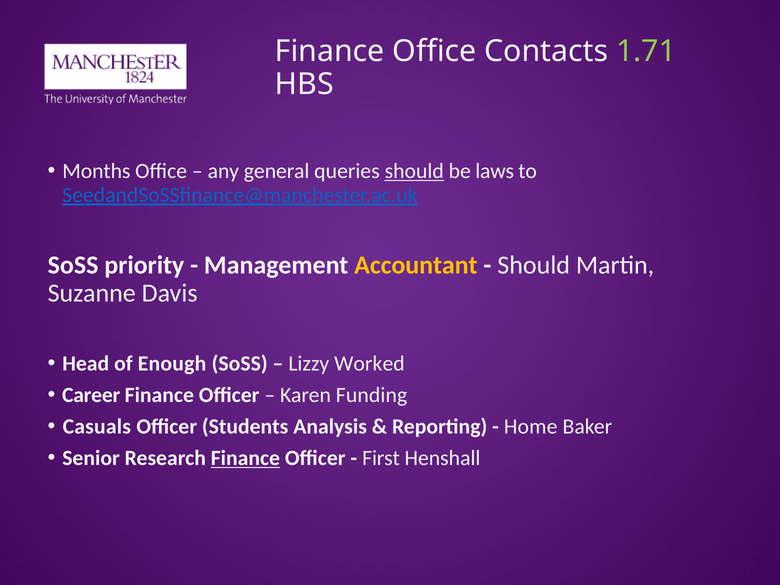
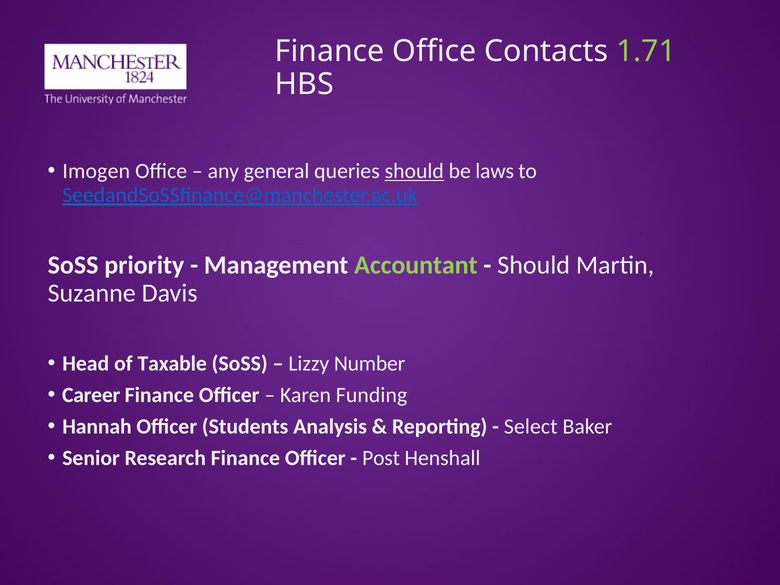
Months: Months -> Imogen
Accountant colour: yellow -> light green
Enough: Enough -> Taxable
Worked: Worked -> Number
Casuals: Casuals -> Hannah
Home: Home -> Select
Finance at (245, 458) underline: present -> none
First: First -> Post
